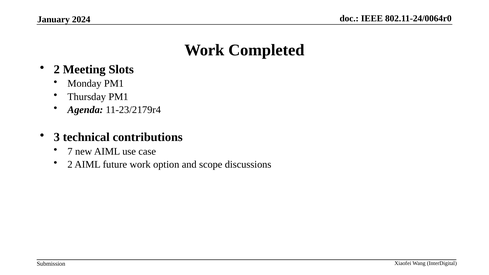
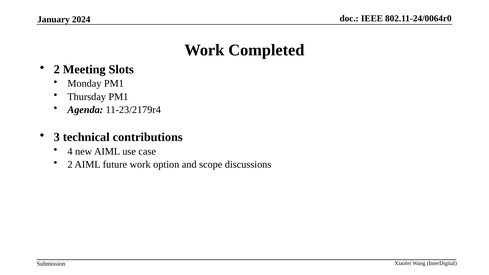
7: 7 -> 4
